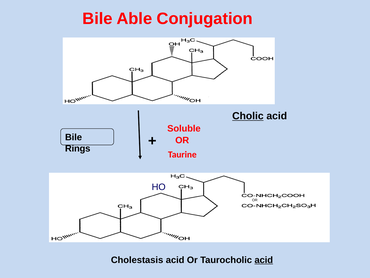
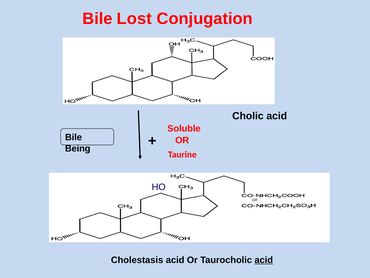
Able: Able -> Lost
Cholic underline: present -> none
Rings: Rings -> Being
